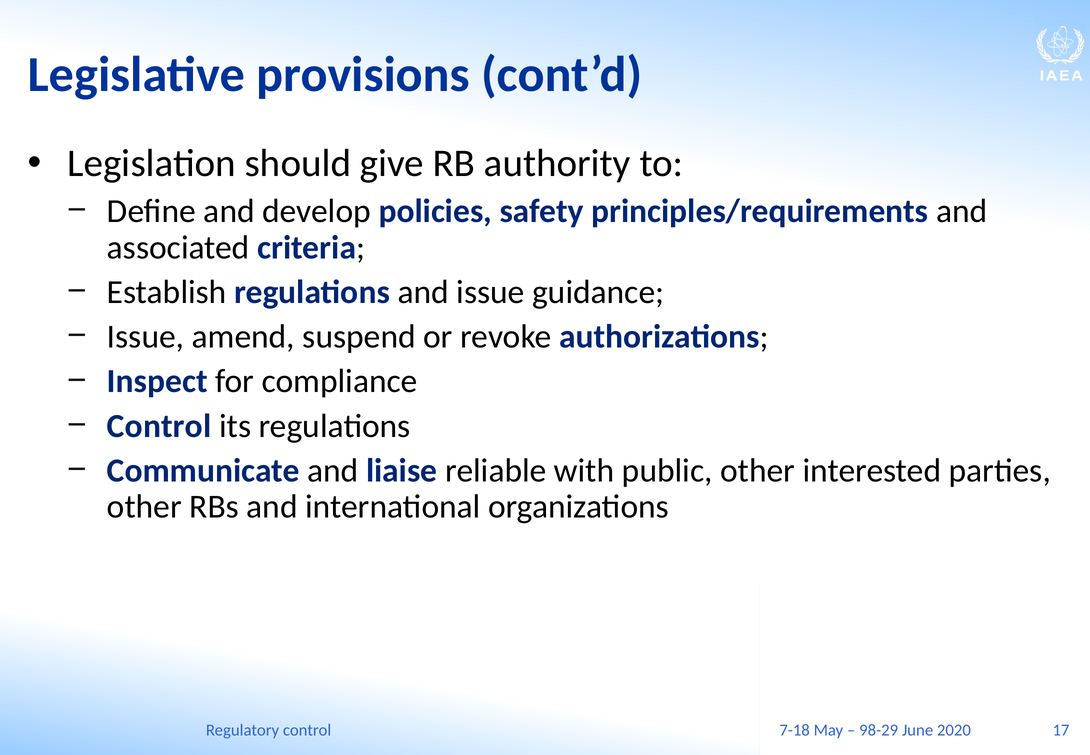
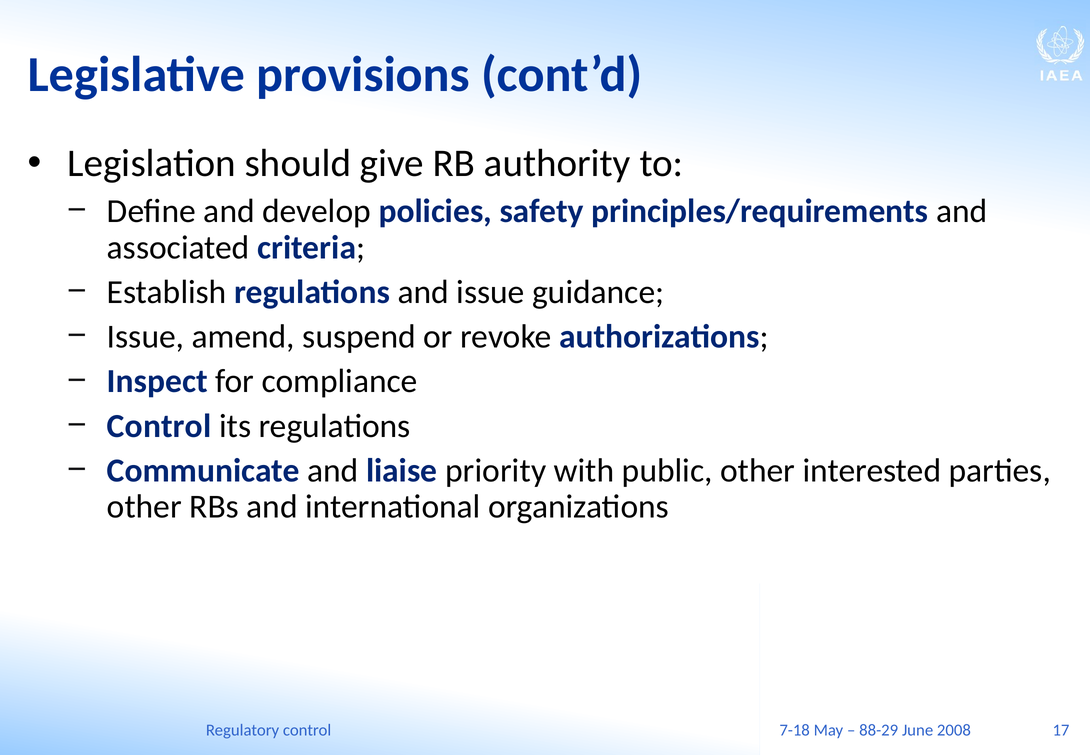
reliable: reliable -> priority
98-29: 98-29 -> 88-29
2020: 2020 -> 2008
